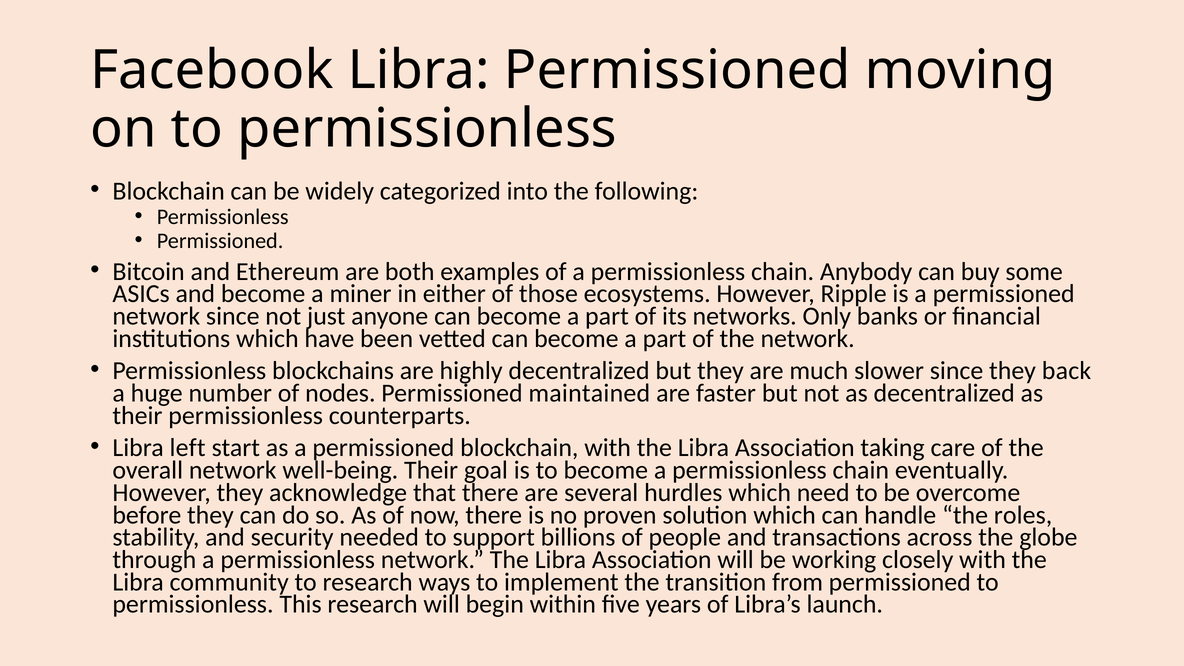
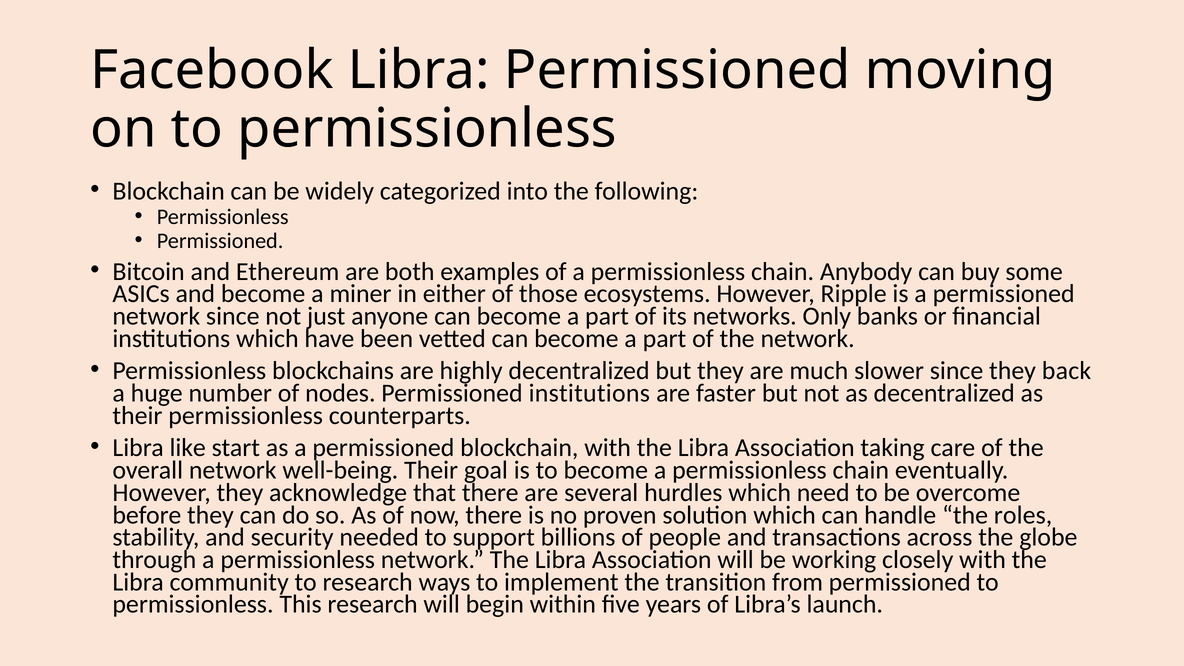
Permissioned maintained: maintained -> institutions
left: left -> like
